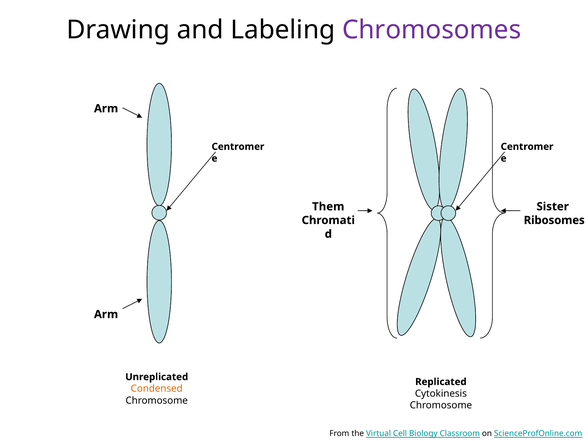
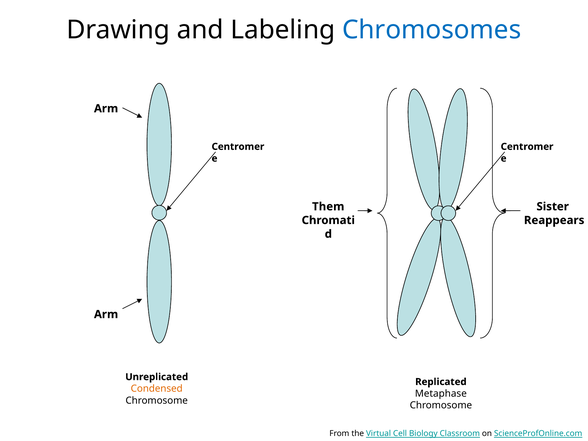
Chromosomes colour: purple -> blue
Ribosomes: Ribosomes -> Reappears
Cytokinesis: Cytokinesis -> Metaphase
